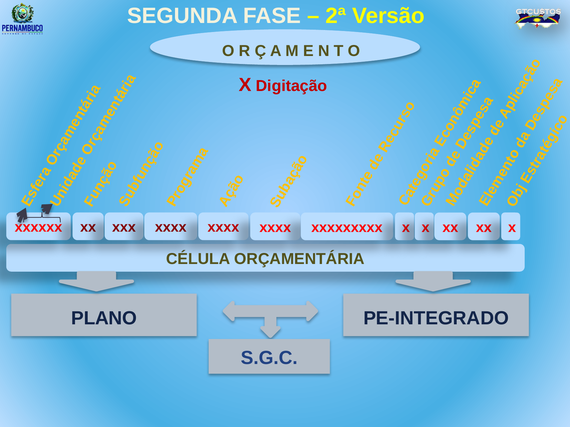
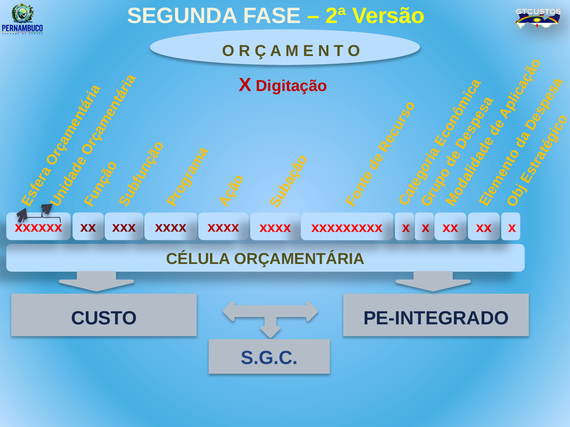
PLANO: PLANO -> CUSTO
